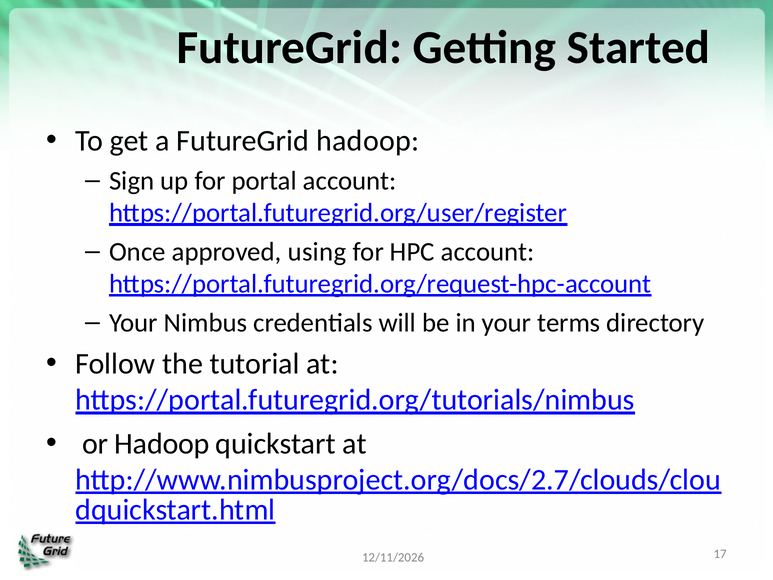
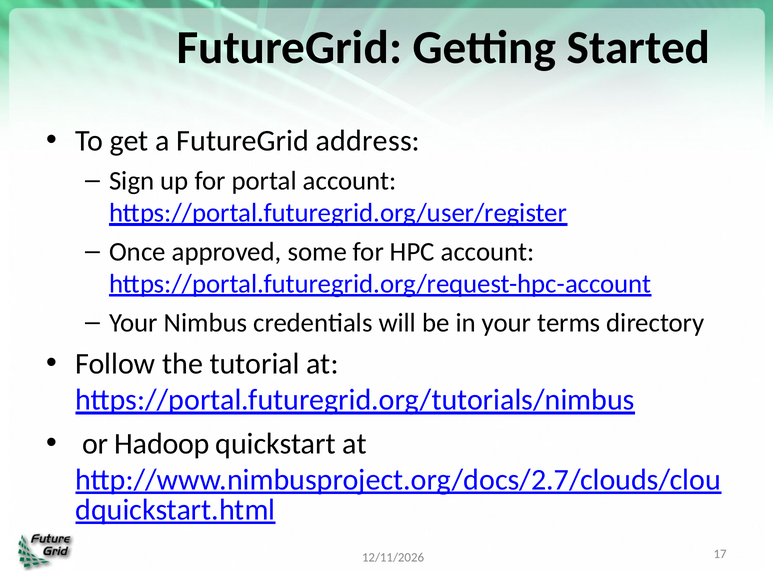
FutureGrid hadoop: hadoop -> address
using: using -> some
